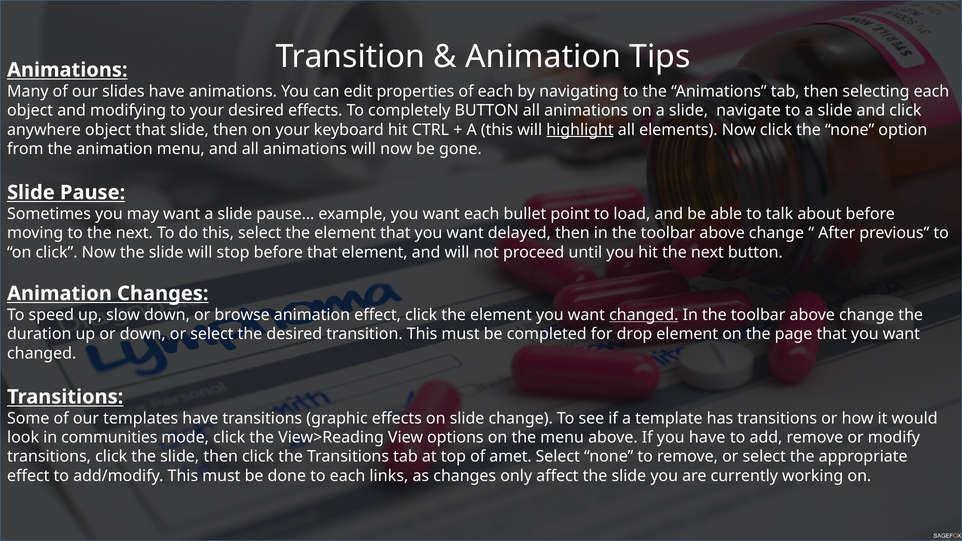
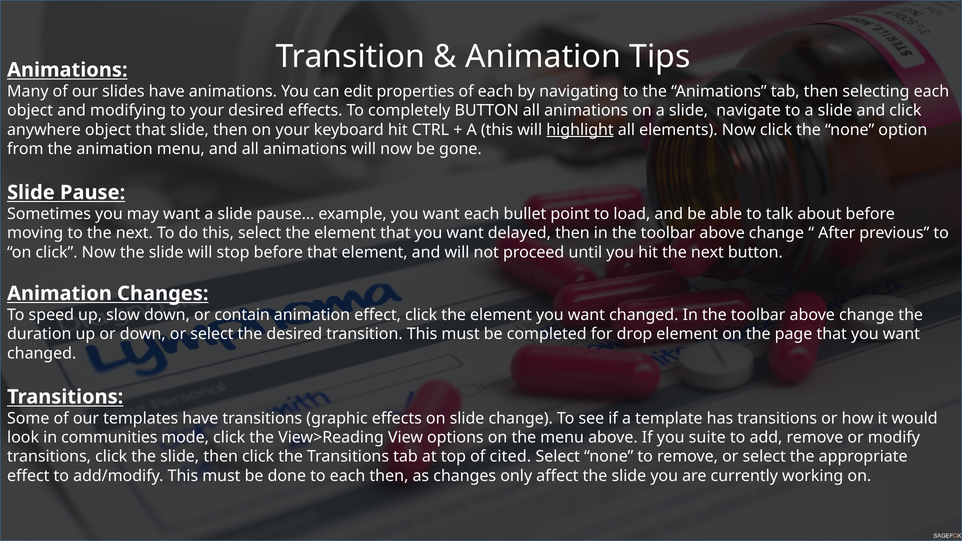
browse: browse -> contain
changed at (644, 315) underline: present -> none
you have: have -> suite
amet: amet -> cited
each links: links -> then
